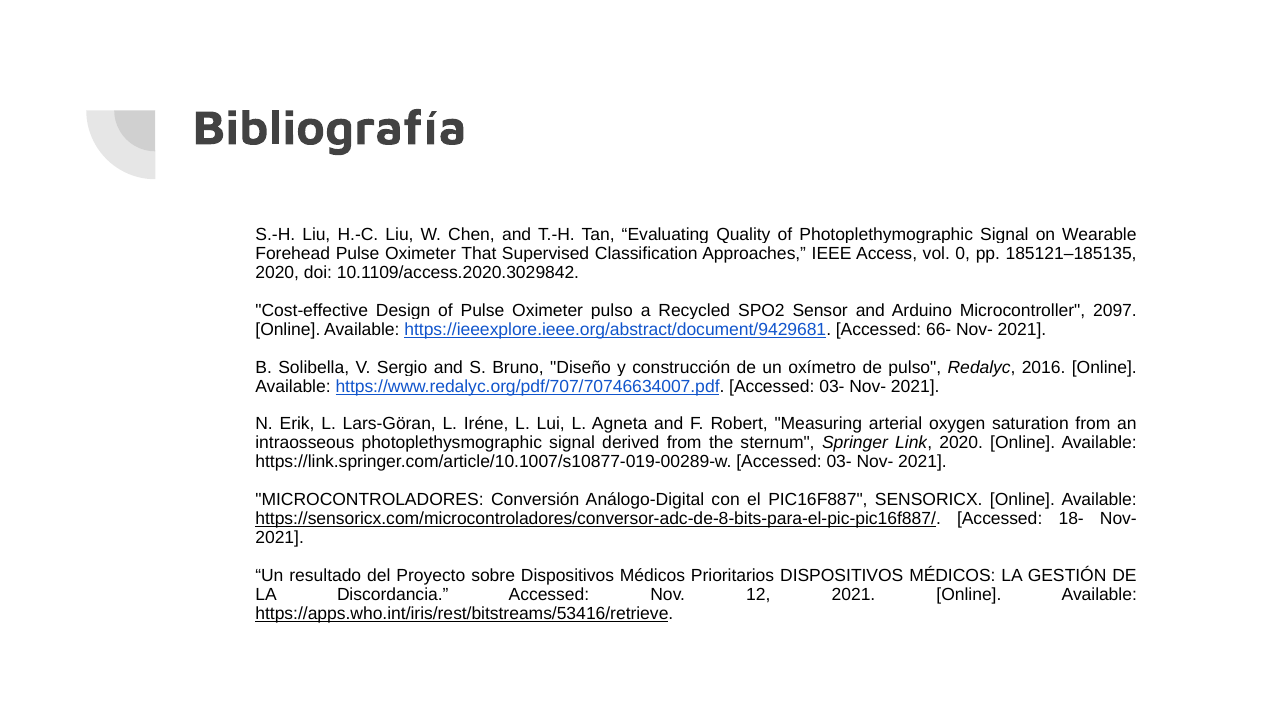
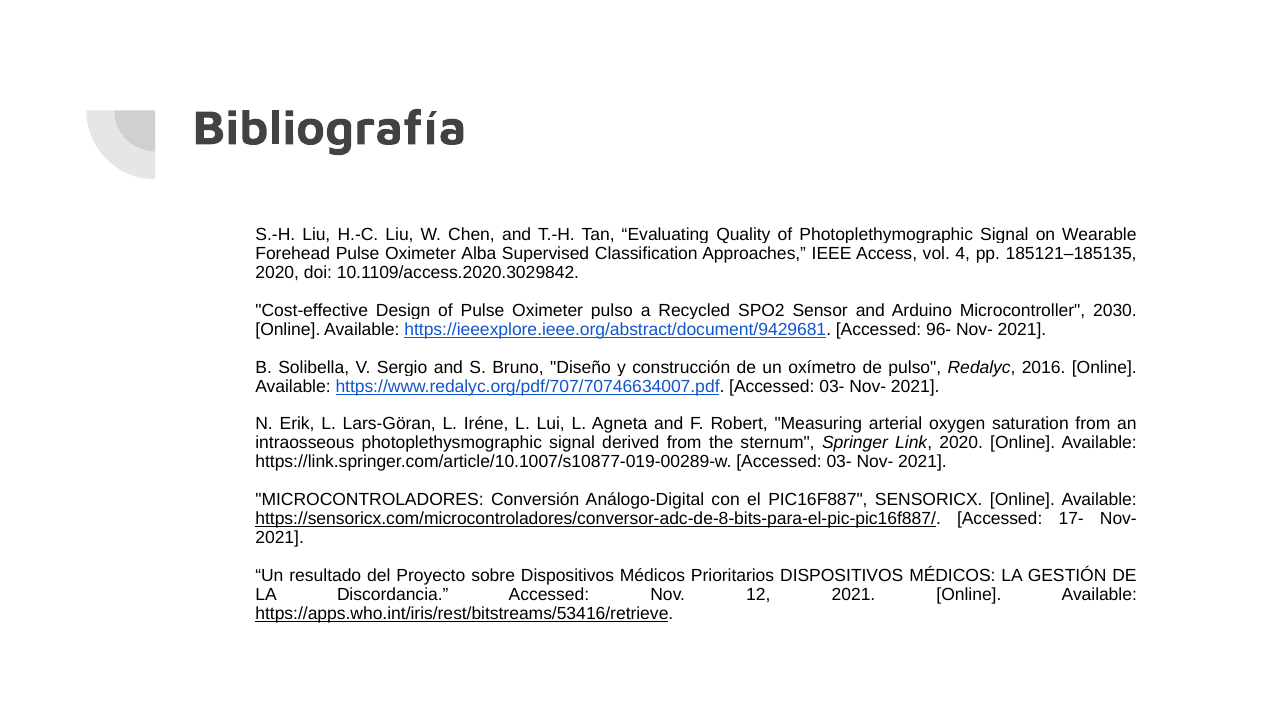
That: That -> Alba
0: 0 -> 4
2097: 2097 -> 2030
66-: 66- -> 96-
18-: 18- -> 17-
